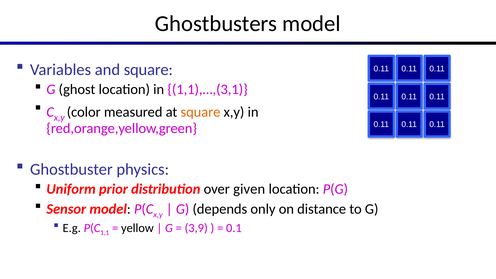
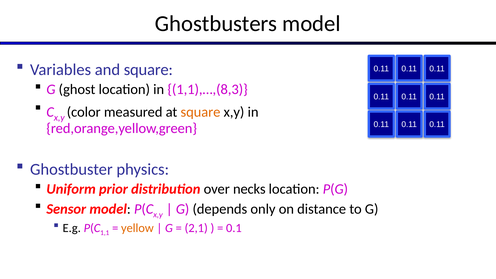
1,1),…,(3,1: 1,1),…,(3,1 -> 1,1),…,(8,3
given: given -> necks
yellow colour: black -> orange
3,9: 3,9 -> 2,1
